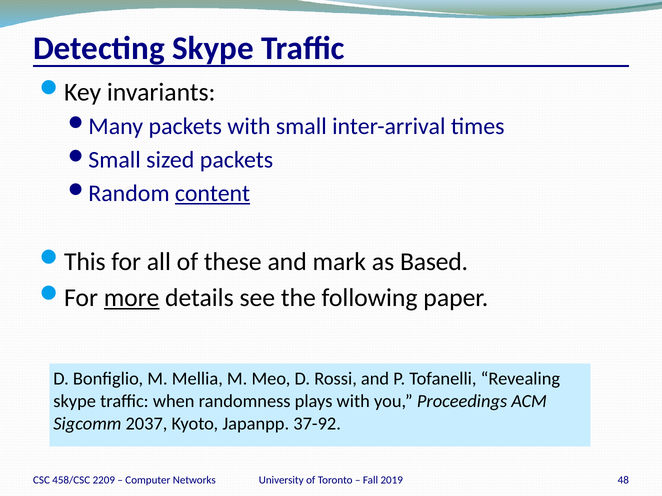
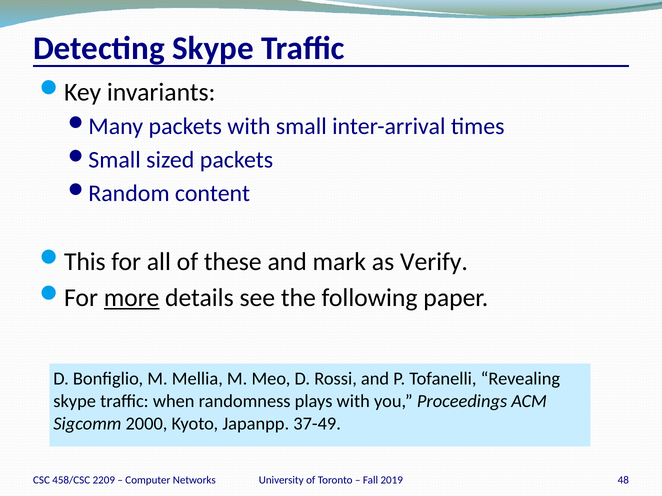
content underline: present -> none
Based: Based -> Verify
2037: 2037 -> 2000
37-92: 37-92 -> 37-49
